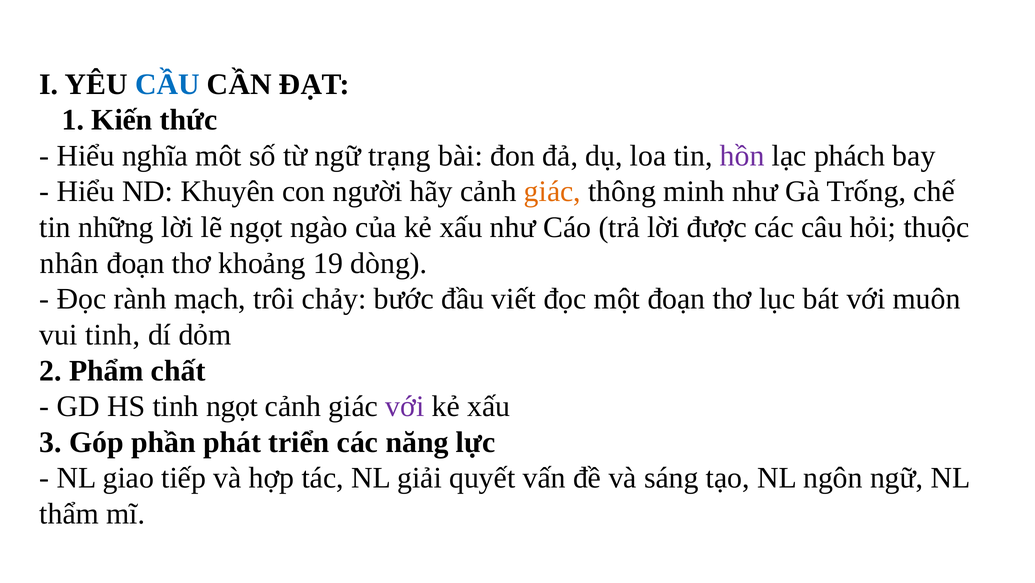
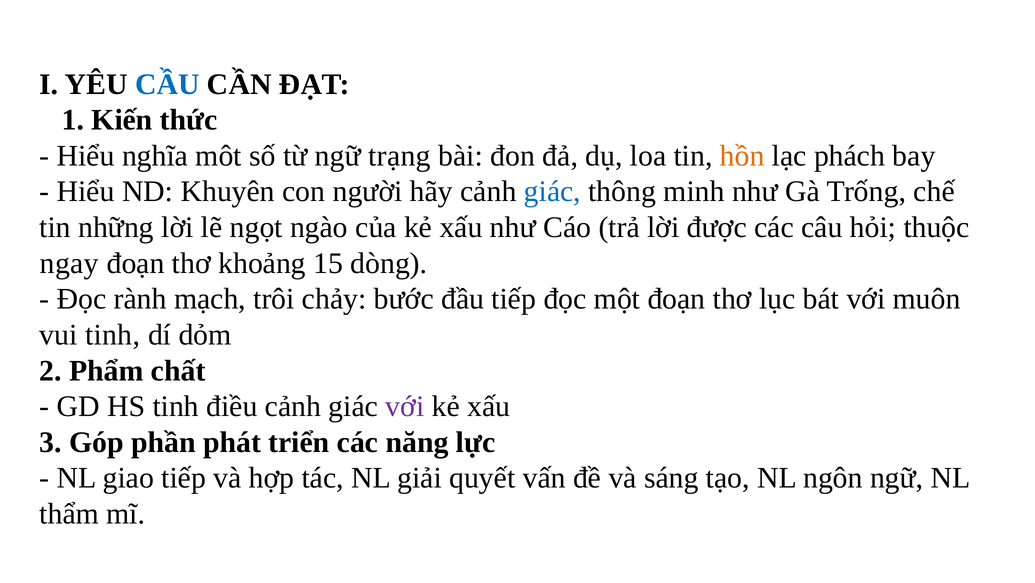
hồn colour: purple -> orange
giác at (552, 192) colour: orange -> blue
nhân: nhân -> ngay
19: 19 -> 15
đầu viết: viết -> tiếp
tinh ngọt: ngọt -> điều
